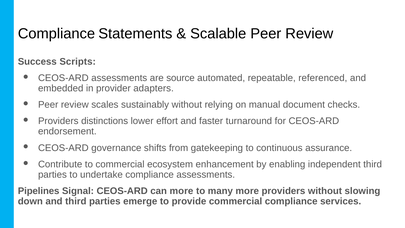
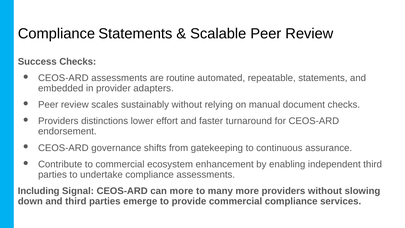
Success Scripts: Scripts -> Checks
source: source -> routine
repeatable referenced: referenced -> statements
Pipelines: Pipelines -> Including
